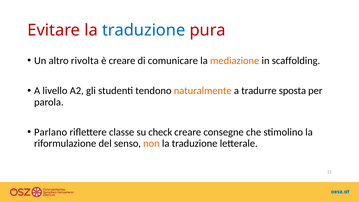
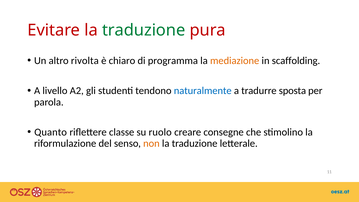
traduzione at (144, 30) colour: blue -> green
è creare: creare -> chiaro
comunicare: comunicare -> programma
naturalmente colour: orange -> blue
Parlano: Parlano -> Quanto
check: check -> ruolo
